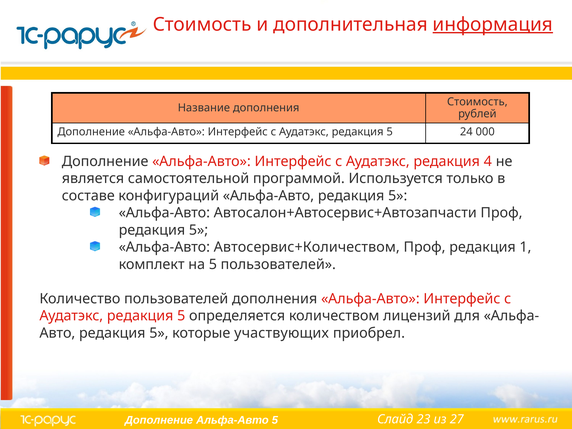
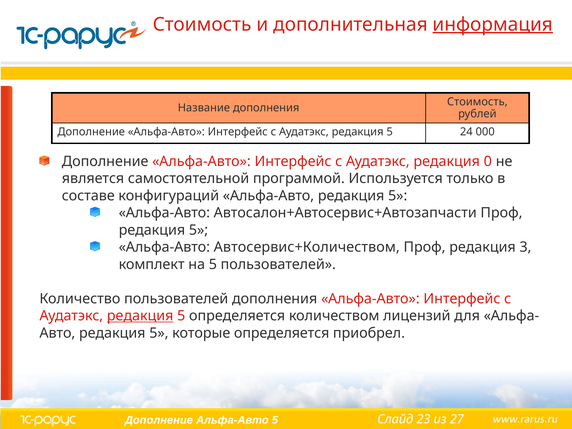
4: 4 -> 0
1: 1 -> 3
редакция at (140, 316) underline: none -> present
которые участвующих: участвующих -> определяется
